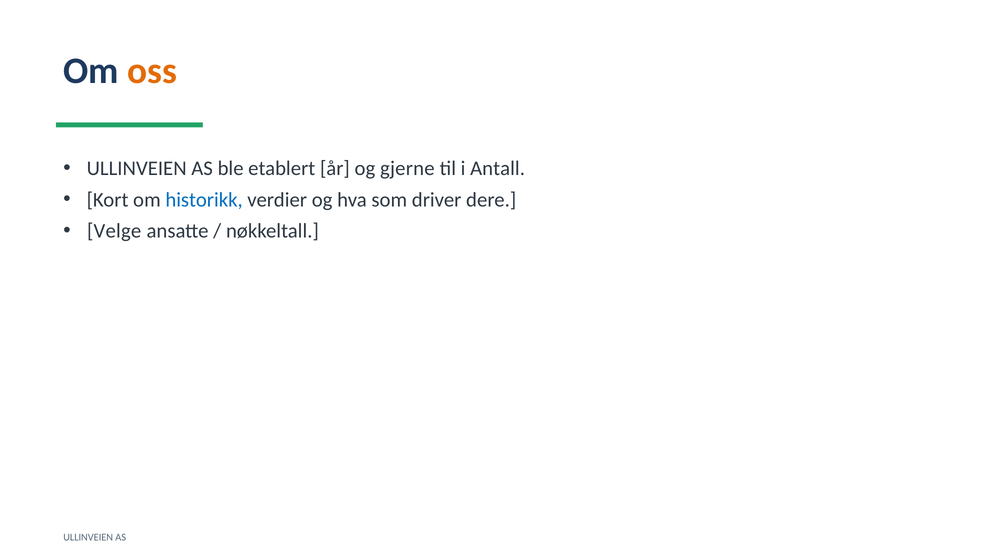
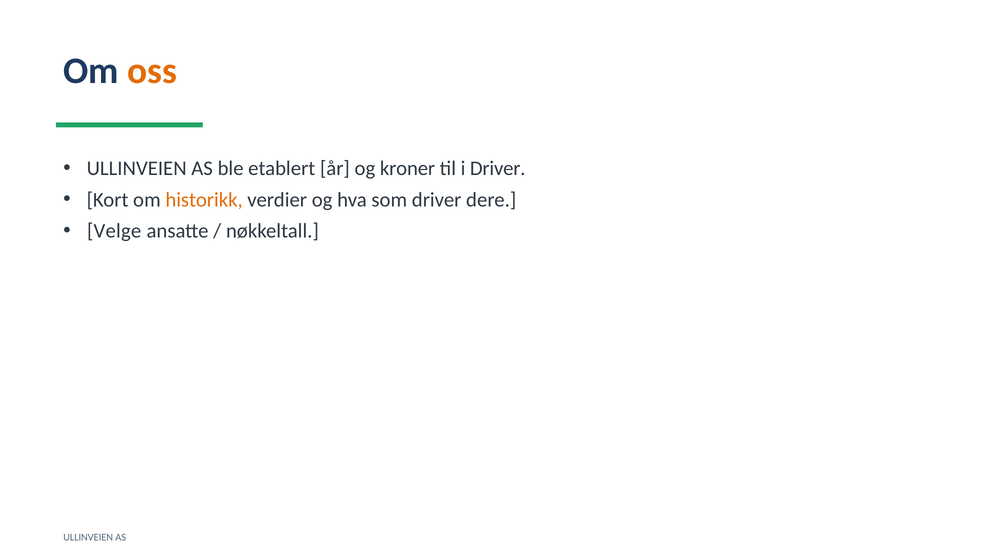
gjerne: gjerne -> kroner
i Antall: Antall -> Driver
historikk colour: blue -> orange
